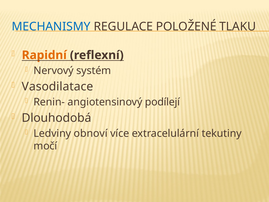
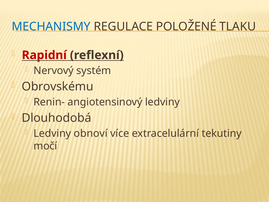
Rapidní colour: orange -> red
Vasodilatace: Vasodilatace -> Obrovskému
angiotensinový podílejí: podílejí -> ledviny
